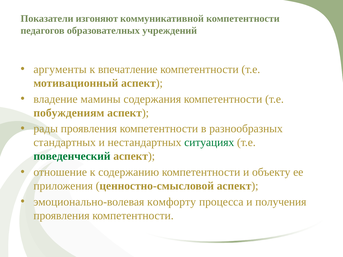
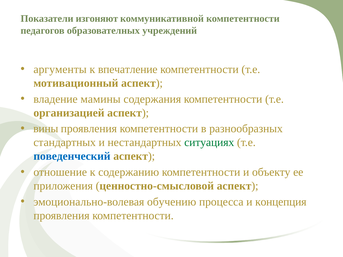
побуждениям: побуждениям -> организацией
рады: рады -> вины
поведенческий colour: green -> blue
комфорту: комфорту -> обучению
получения: получения -> концепция
